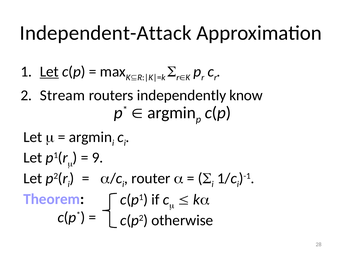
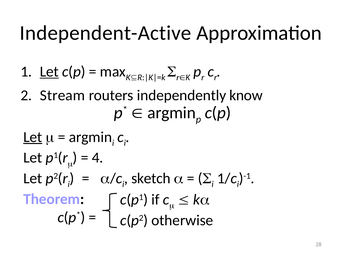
Independent-Attack: Independent-Attack -> Independent-Active
Let at (33, 137) underline: none -> present
9: 9 -> 4
router: router -> sketch
